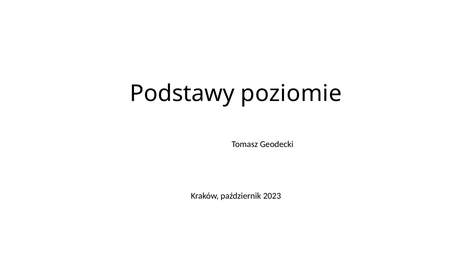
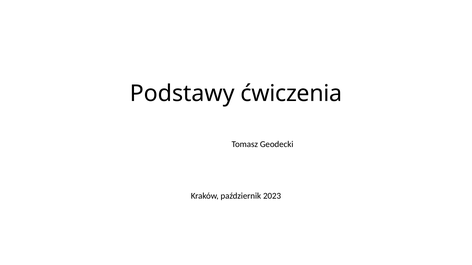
poziomie: poziomie -> ćwiczenia
